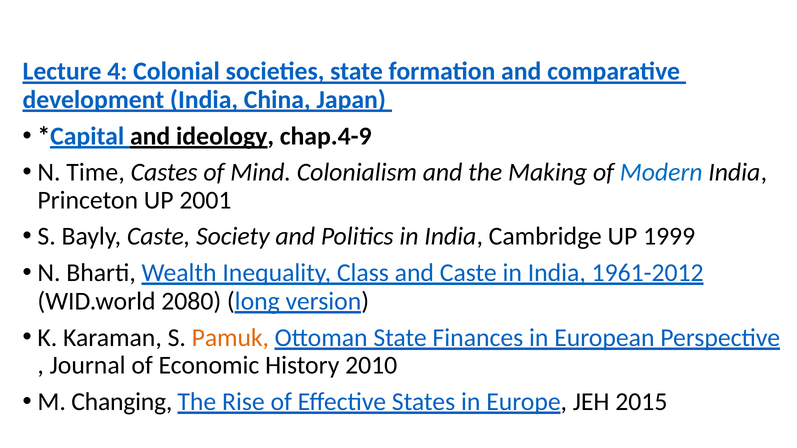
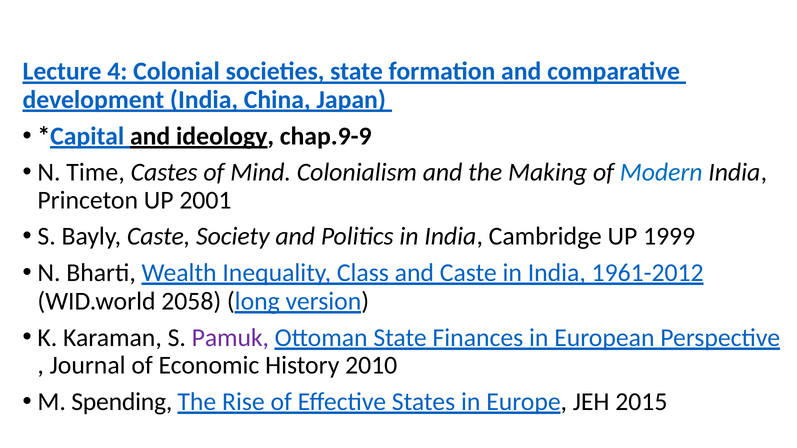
chap.4-9: chap.4-9 -> chap.9-9
2080: 2080 -> 2058
Pamuk colour: orange -> purple
Changing: Changing -> Spending
